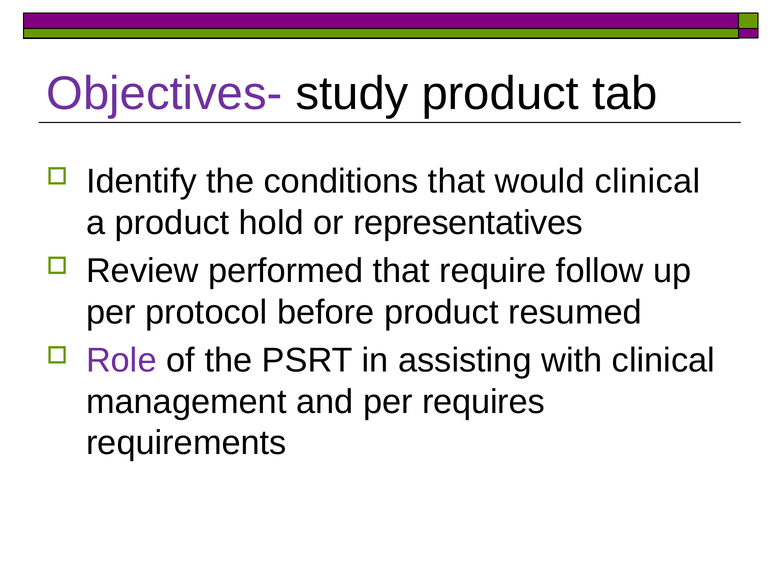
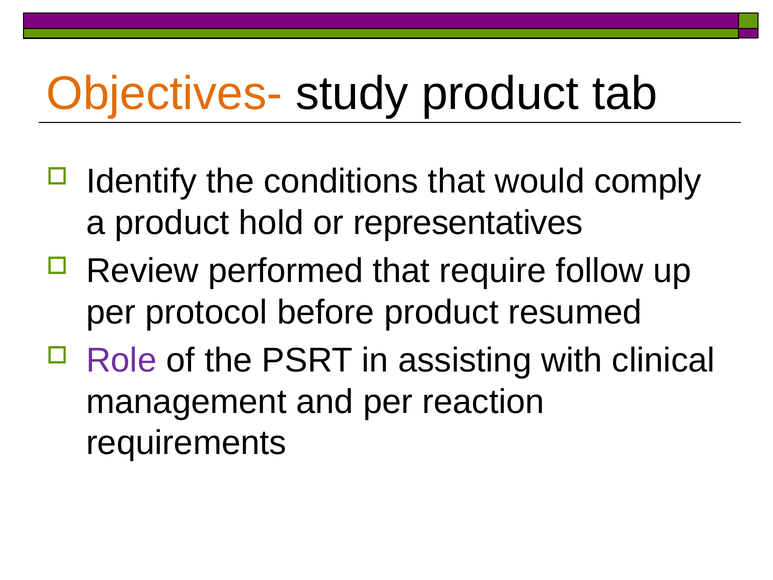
Objectives- colour: purple -> orange
would clinical: clinical -> comply
requires: requires -> reaction
